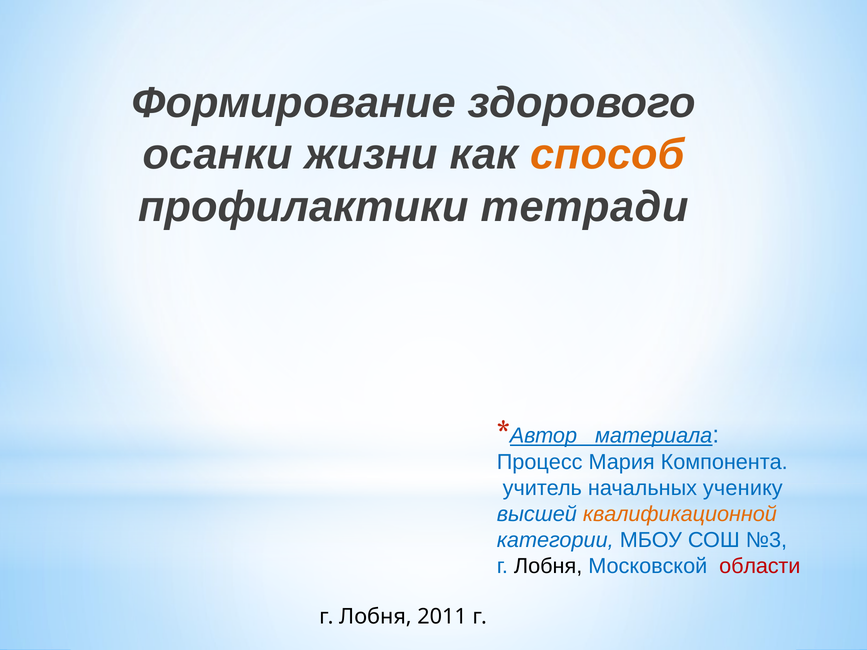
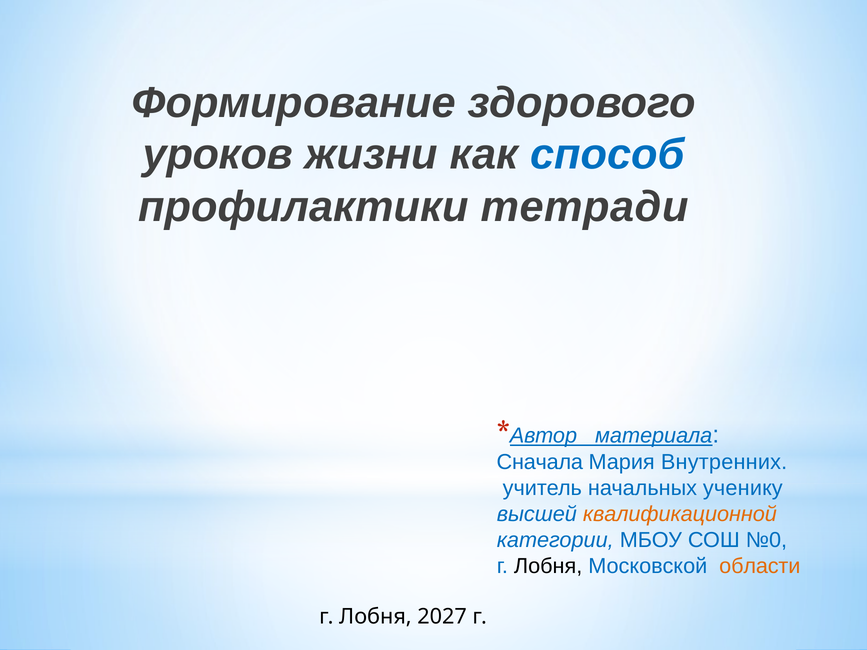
осанки: осанки -> уроков
способ colour: orange -> blue
Процесс: Процесс -> Сначала
Компонента: Компонента -> Внутренних
№3: №3 -> №0
области colour: red -> orange
2011: 2011 -> 2027
